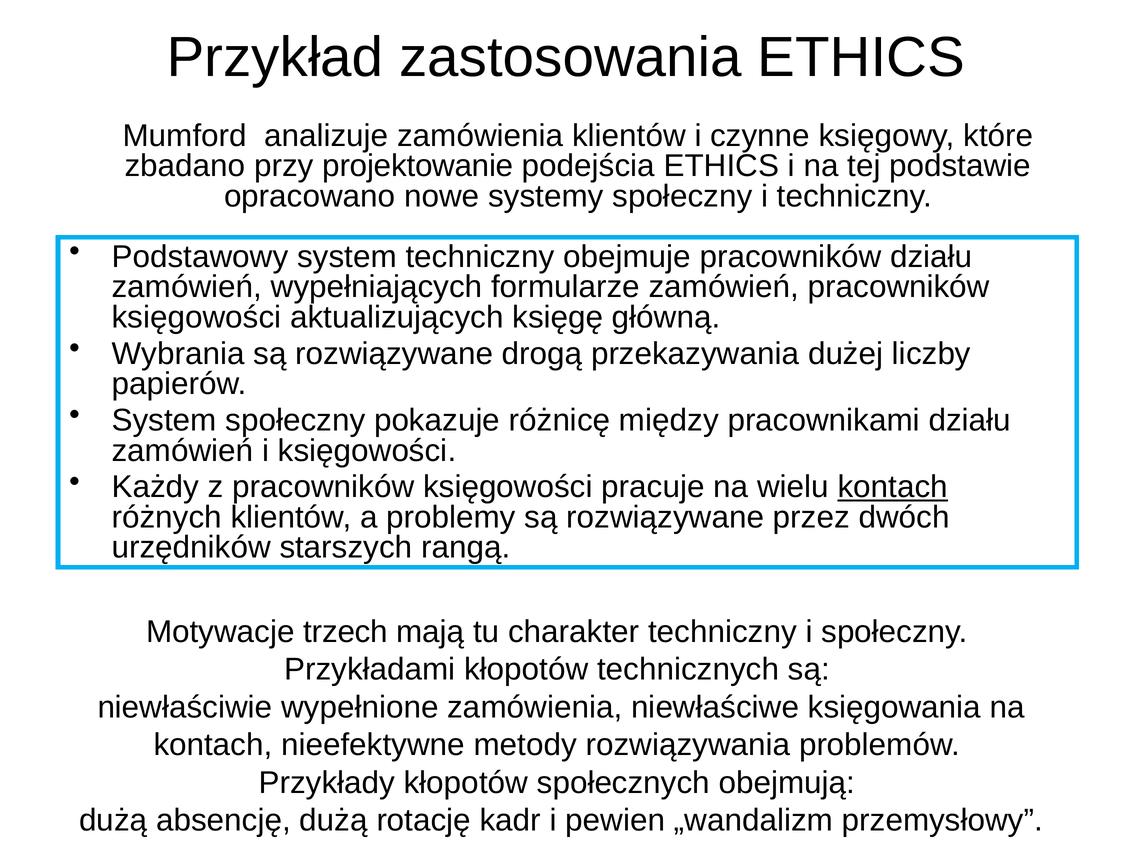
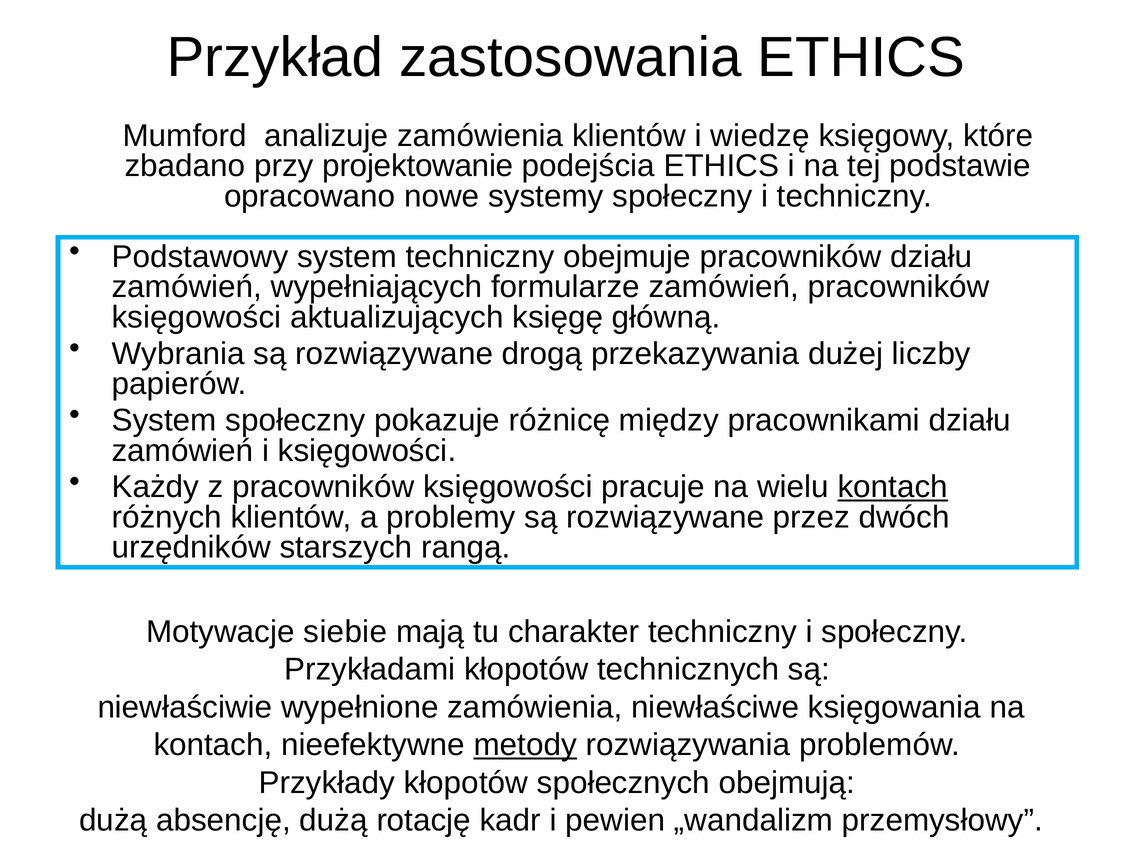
czynne: czynne -> wiedzę
trzech: trzech -> siebie
metody underline: none -> present
